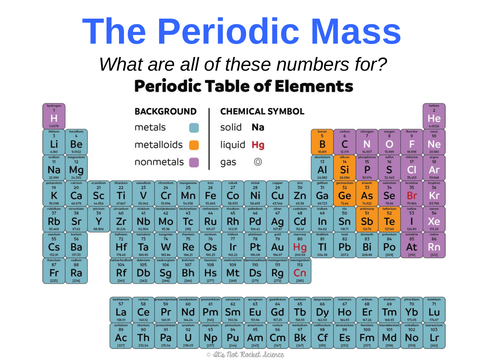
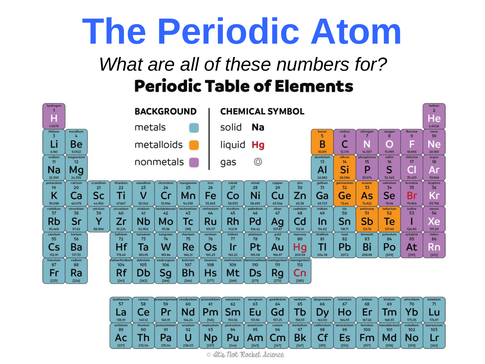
Mass: Mass -> Atom
